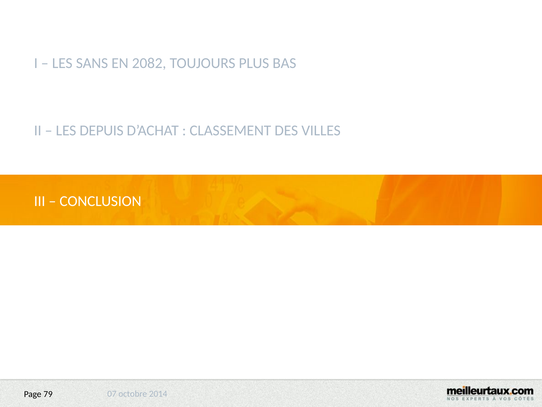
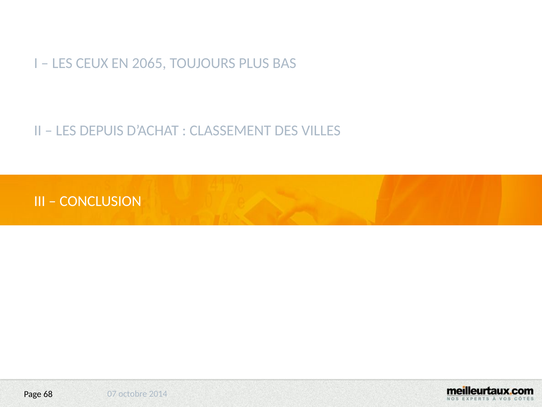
SANS: SANS -> CEUX
2082: 2082 -> 2065
79: 79 -> 68
